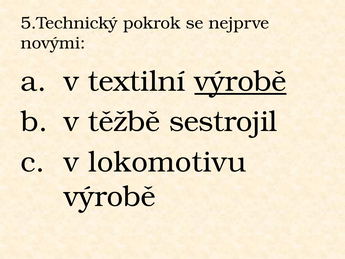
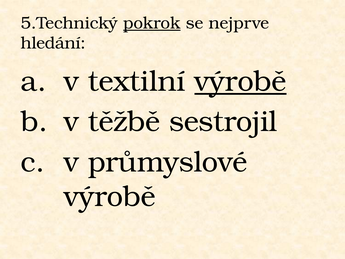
pokrok underline: none -> present
novými: novými -> hledání
lokomotivu: lokomotivu -> průmyslové
